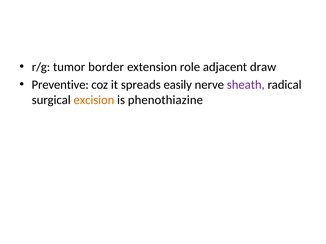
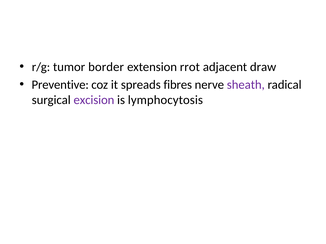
role: role -> rrot
easily: easily -> fibres
excision colour: orange -> purple
phenothiazine: phenothiazine -> lymphocytosis
